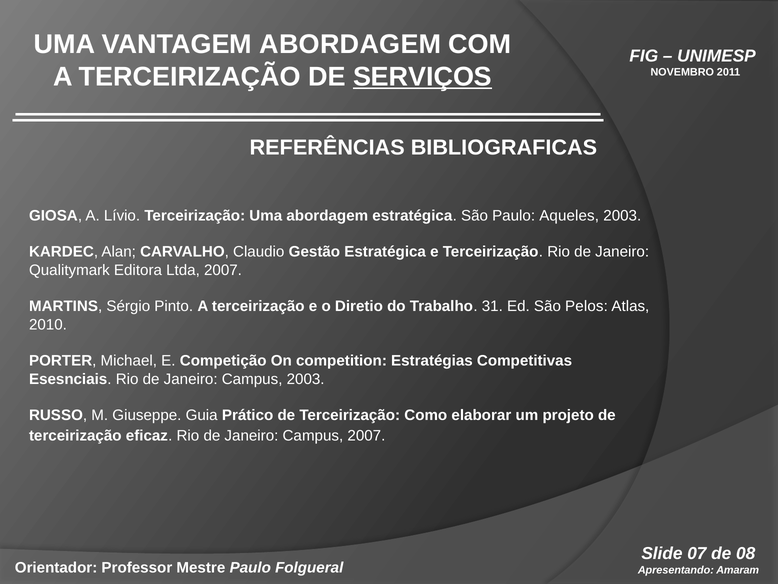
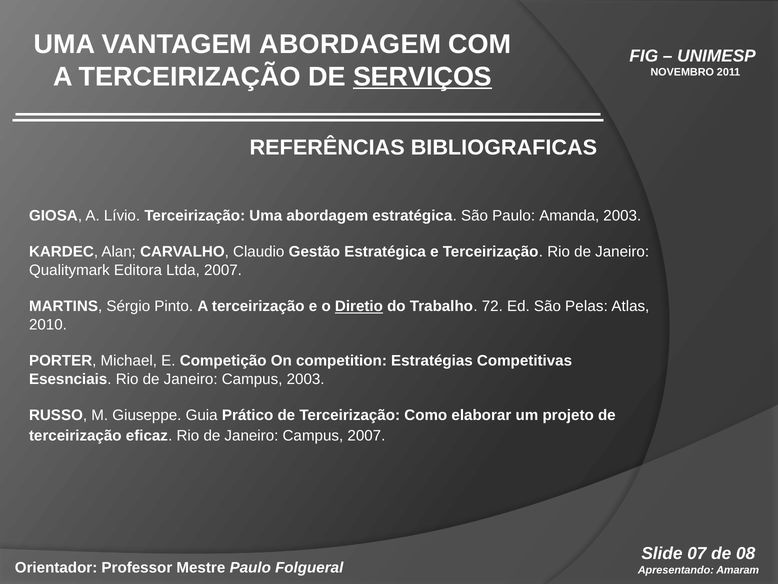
Aqueles: Aqueles -> Amanda
Diretio underline: none -> present
31: 31 -> 72
Pelos: Pelos -> Pelas
